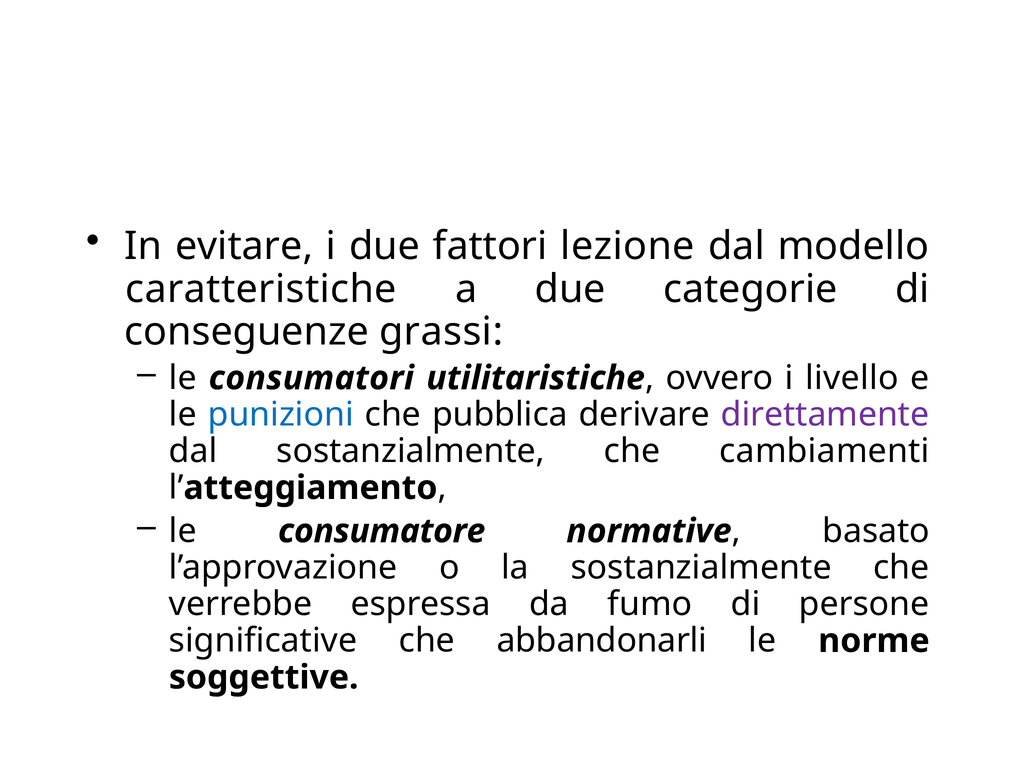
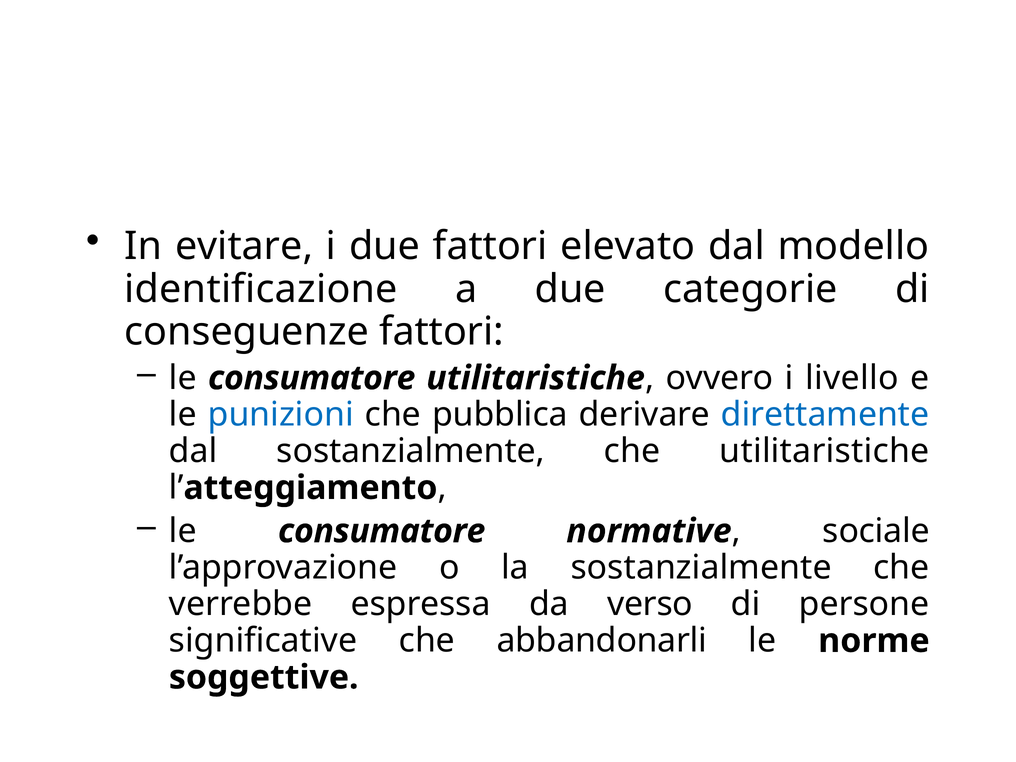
lezione: lezione -> elevato
caratteristiche: caratteristiche -> identificazione
conseguenze grassi: grassi -> fattori
consumatori at (311, 378): consumatori -> consumatore
direttamente colour: purple -> blue
che cambiamenti: cambiamenti -> utilitaristiche
basato: basato -> sociale
fumo: fumo -> verso
